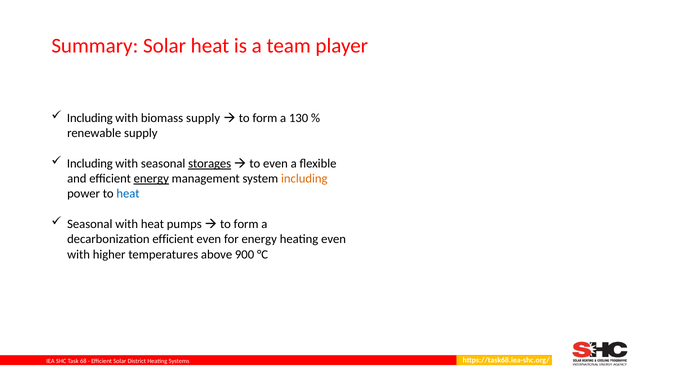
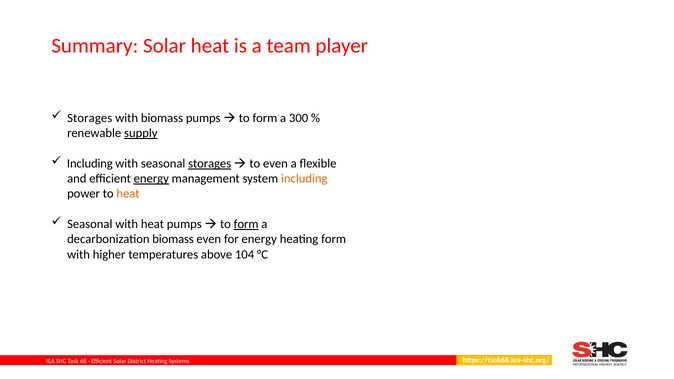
Including at (90, 118): Including -> Storages
biomass supply: supply -> pumps
130: 130 -> 300
supply at (141, 133) underline: none -> present
heat at (128, 194) colour: blue -> orange
form at (246, 224) underline: none -> present
decarbonization efficient: efficient -> biomass
heating even: even -> form
900: 900 -> 104
